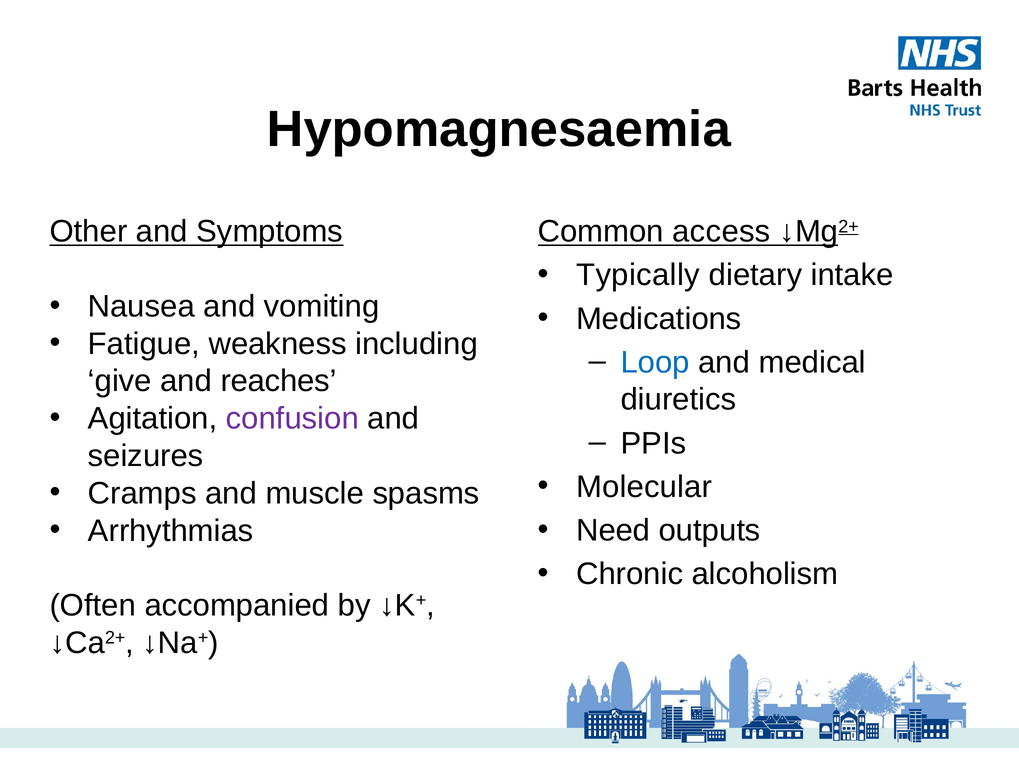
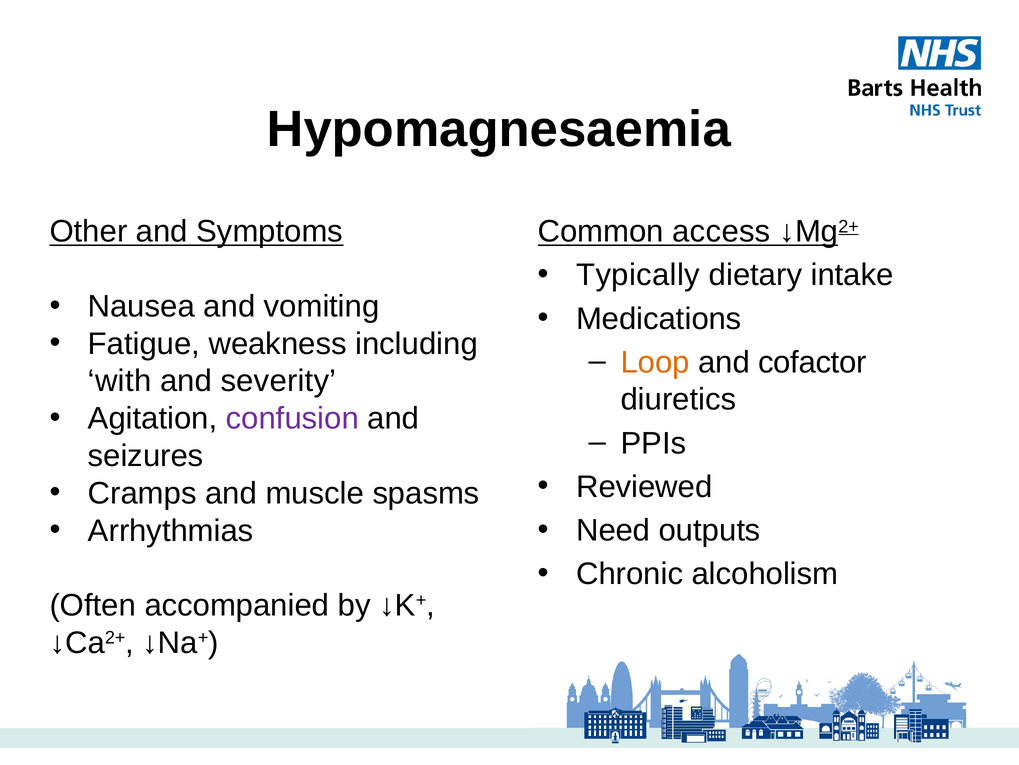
Loop colour: blue -> orange
medical: medical -> cofactor
give: give -> with
reaches: reaches -> severity
Molecular: Molecular -> Reviewed
